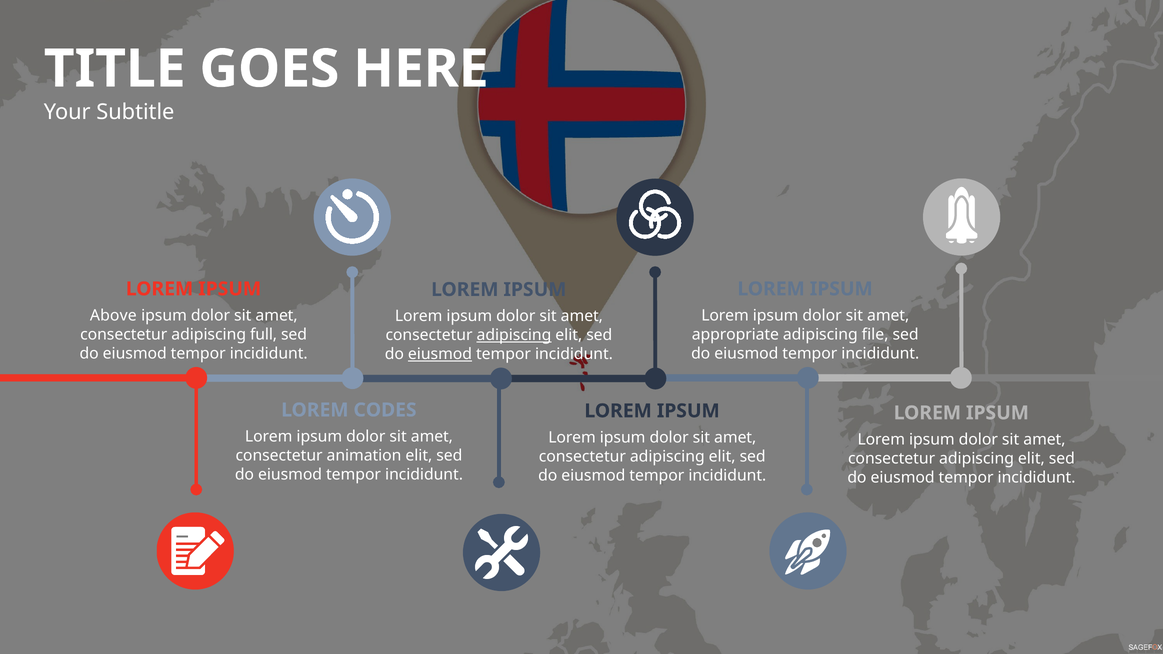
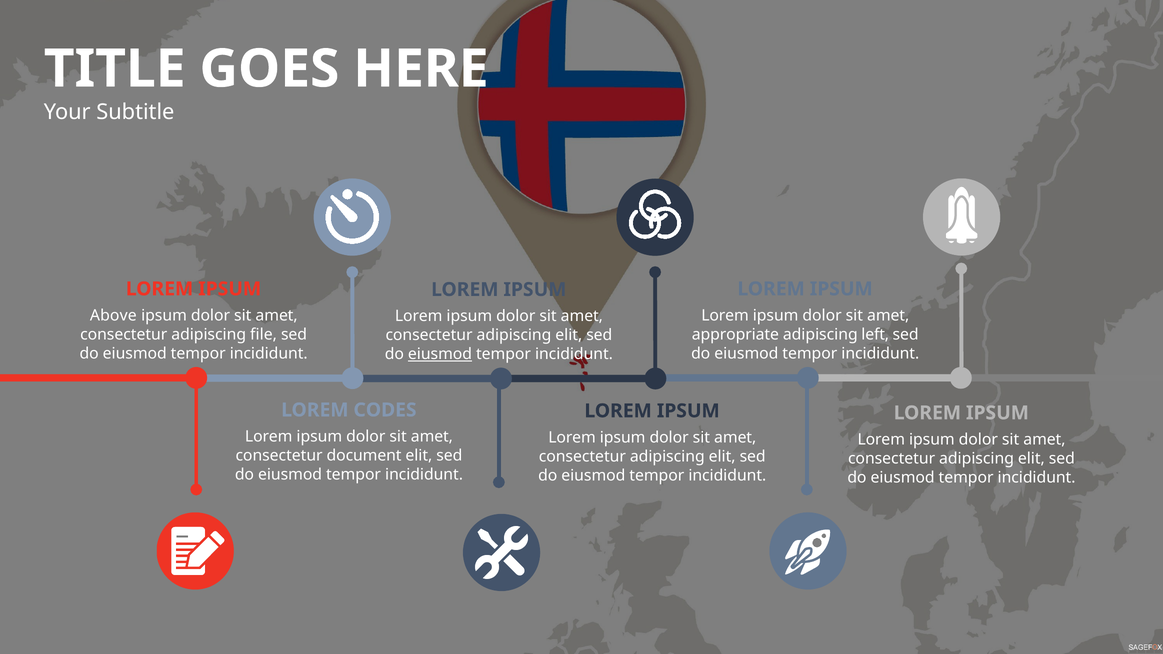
full: full -> file
file: file -> left
adipiscing at (514, 335) underline: present -> none
animation: animation -> document
